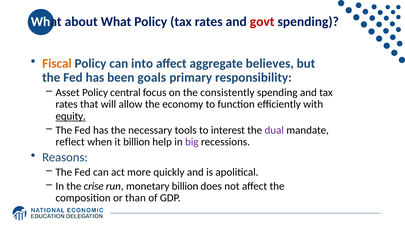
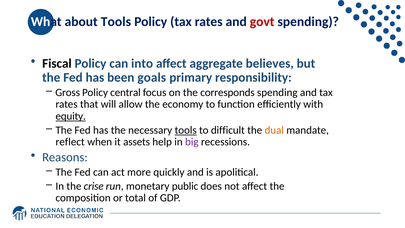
about What: What -> Tools
Fiscal colour: orange -> black
Asset: Asset -> Gross
consistently: consistently -> corresponds
tools at (186, 130) underline: none -> present
interest: interest -> difficult
dual colour: purple -> orange
it billion: billion -> assets
monetary billion: billion -> public
than: than -> total
